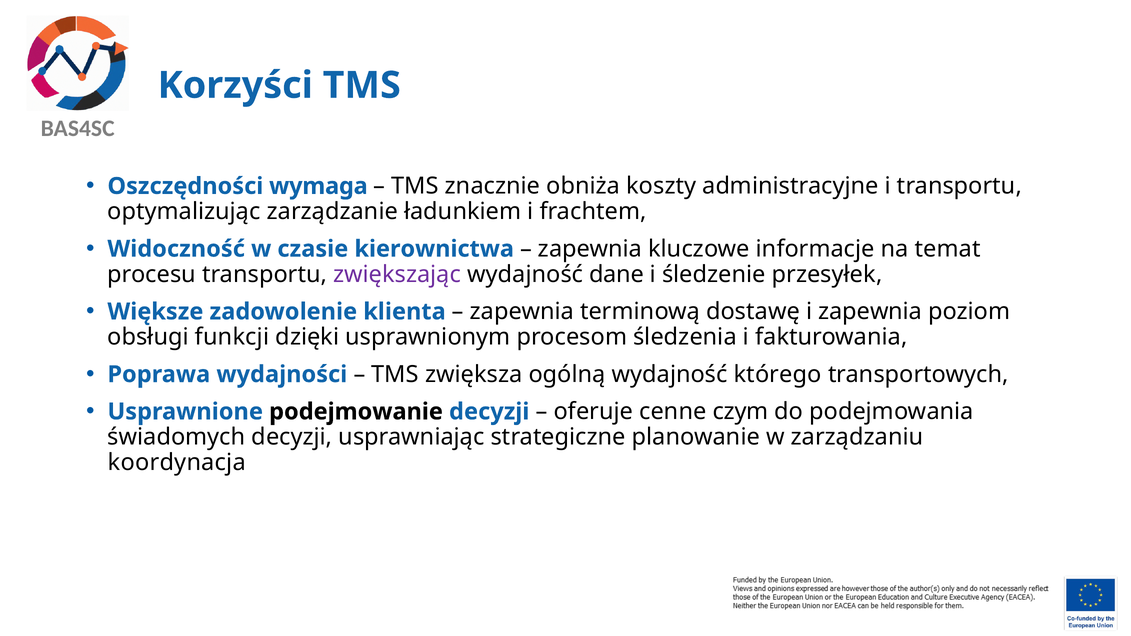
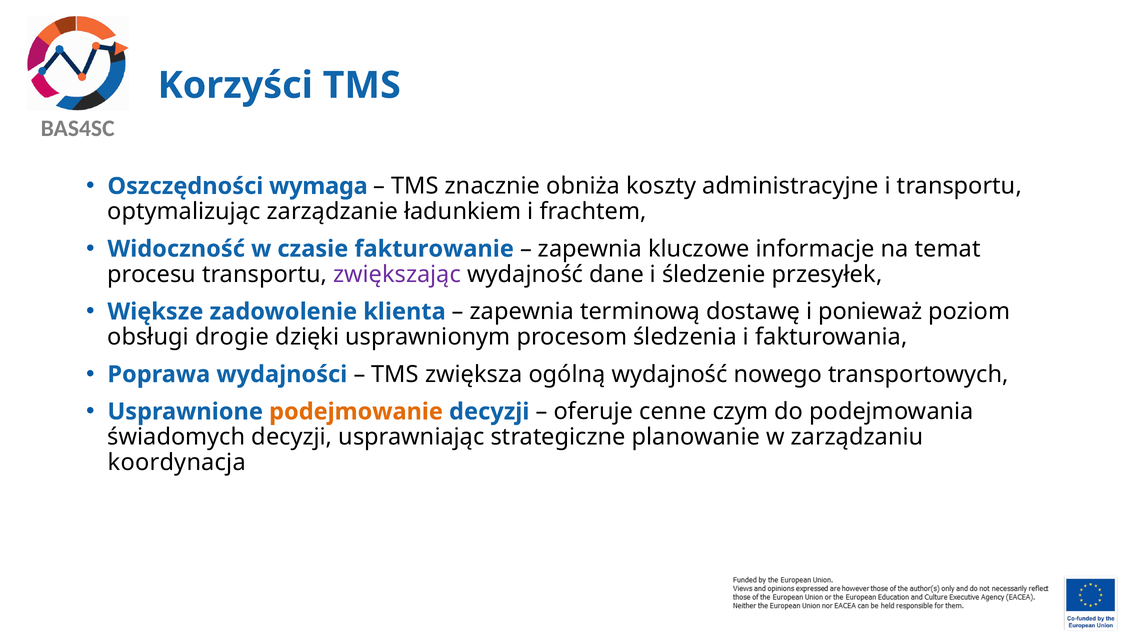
kierownictwa: kierownictwa -> fakturowanie
i zapewnia: zapewnia -> ponieważ
funkcji: funkcji -> drogie
którego: którego -> nowego
podejmowanie colour: black -> orange
